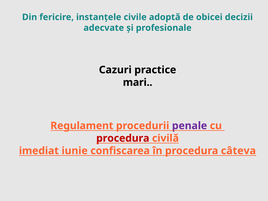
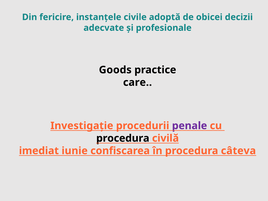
Cazuri: Cazuri -> Goods
mari: mari -> care
Regulament: Regulament -> Investigație
procedura at (123, 138) colour: red -> black
